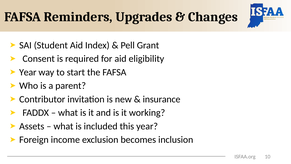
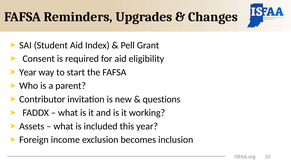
insurance: insurance -> questions
